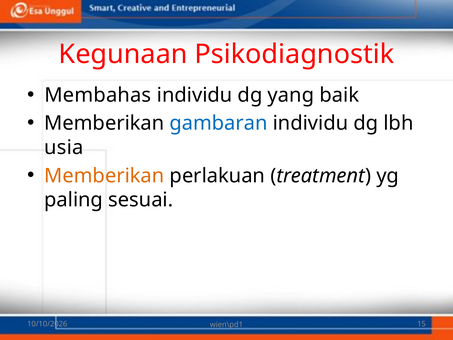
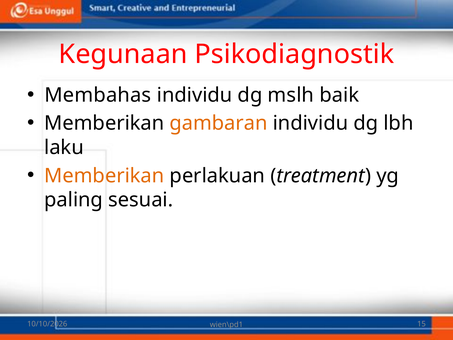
yang: yang -> mslh
gambaran colour: blue -> orange
usia: usia -> laku
